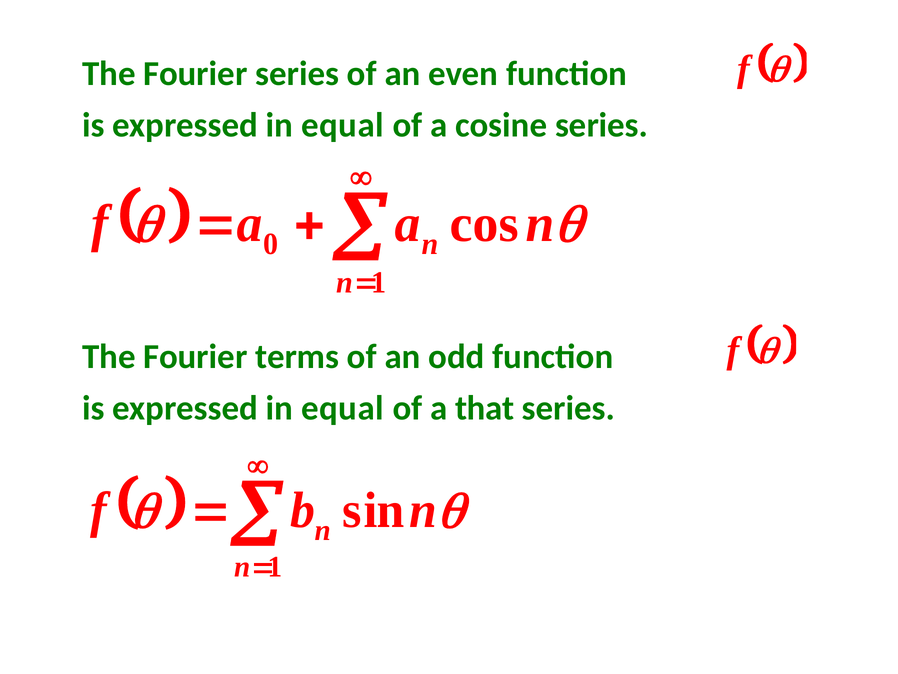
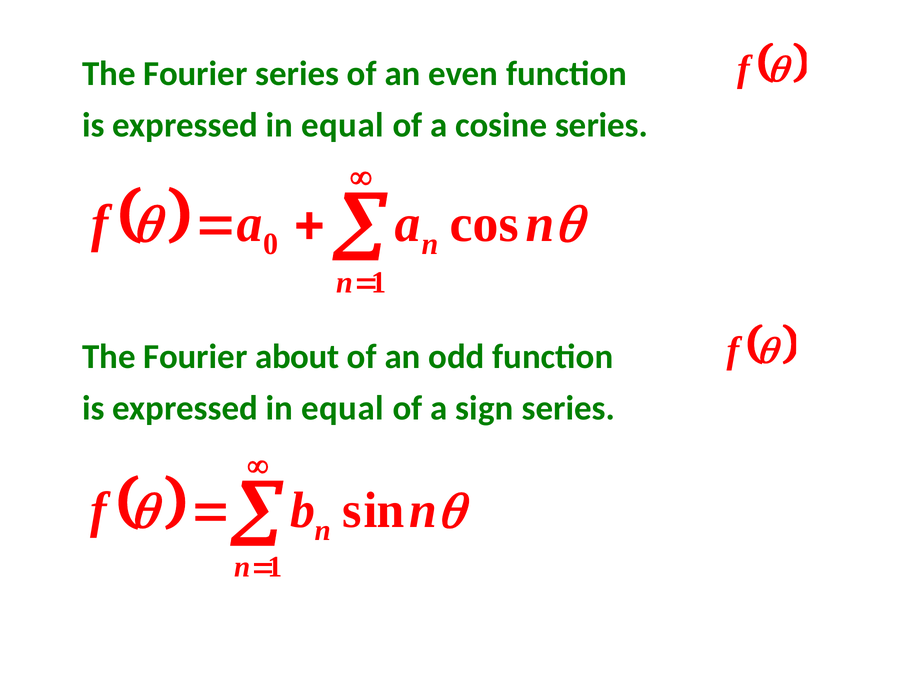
terms: terms -> about
that: that -> sign
